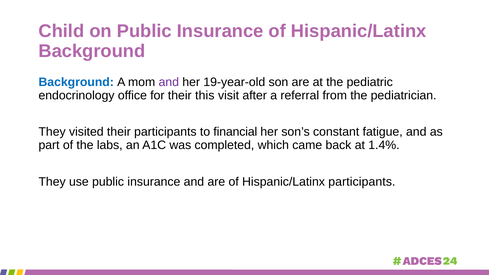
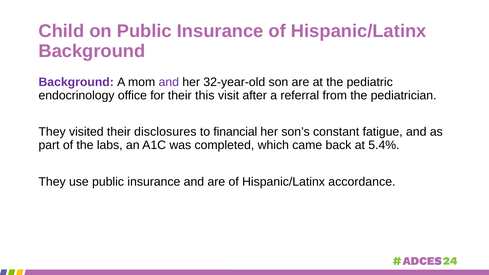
Background at (76, 82) colour: blue -> purple
19-year-old: 19-year-old -> 32-year-old
their participants: participants -> disclosures
1.4%: 1.4% -> 5.4%
Hispanic/Latinx participants: participants -> accordance
